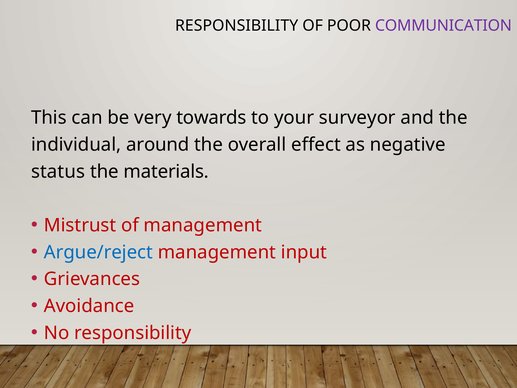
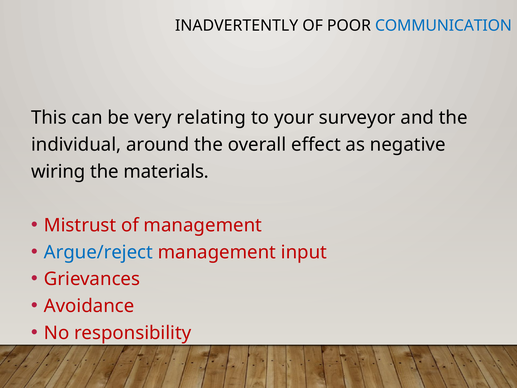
RESPONSIBILITY at (237, 26): RESPONSIBILITY -> INADVERTENTLY
COMMUNICATION colour: purple -> blue
towards: towards -> relating
status: status -> wiring
